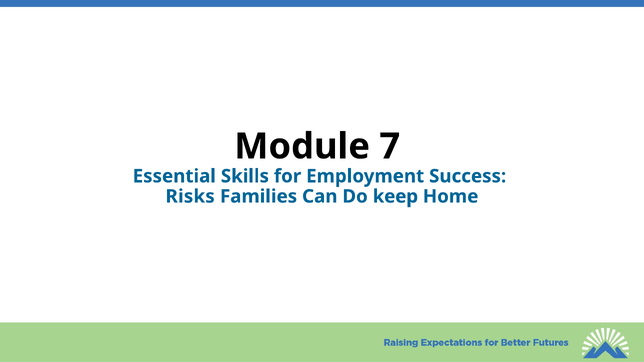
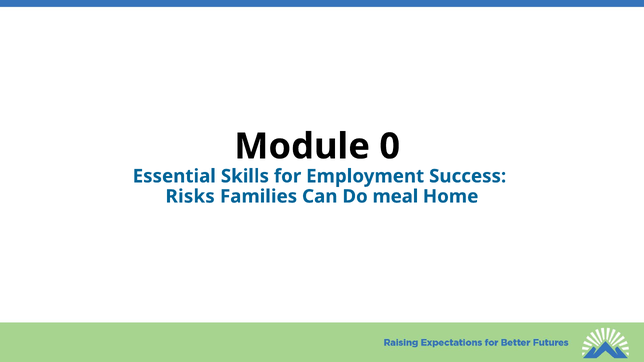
7: 7 -> 0
keep: keep -> meal
